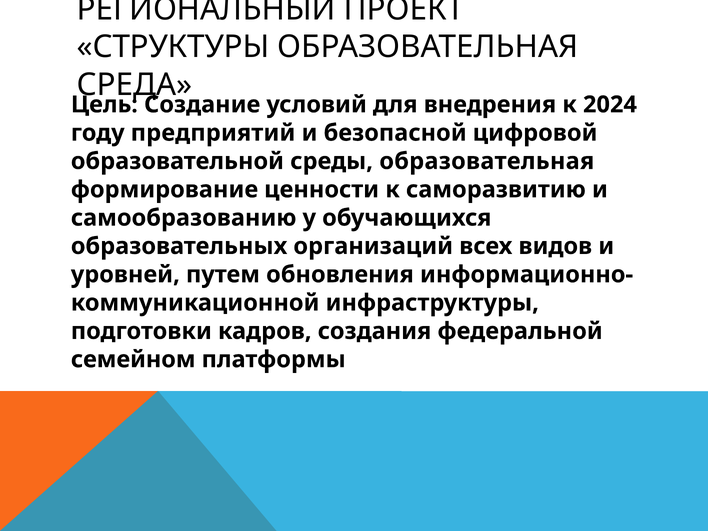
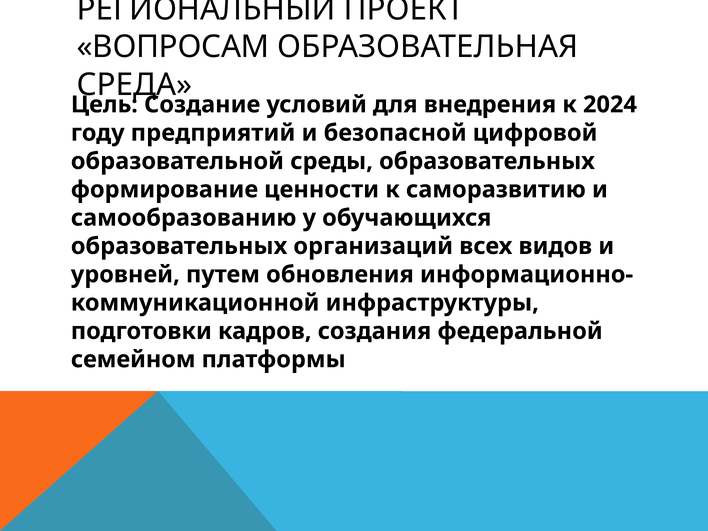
СТРУКТУРЫ: СТРУКТУРЫ -> ВОПРОСАМ
среды образовательная: образовательная -> образовательных
